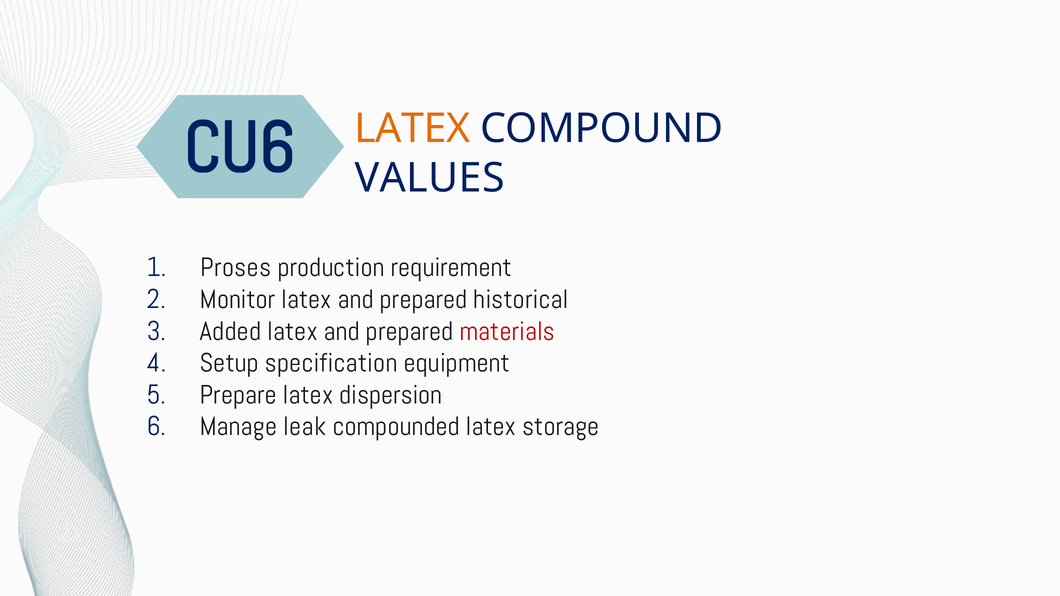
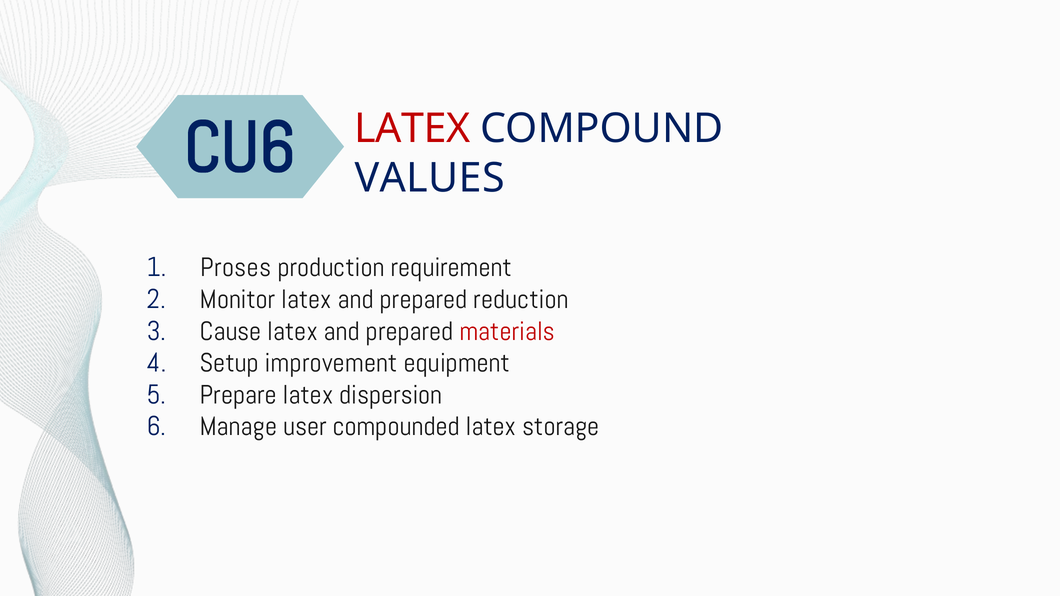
LATEX at (412, 129) colour: orange -> red
historical: historical -> reduction
Added: Added -> Cause
specification: specification -> improvement
leak: leak -> user
